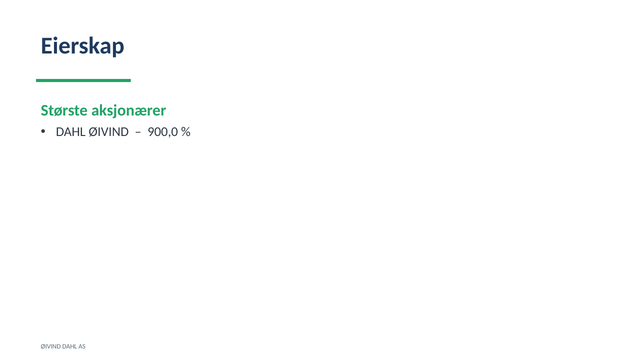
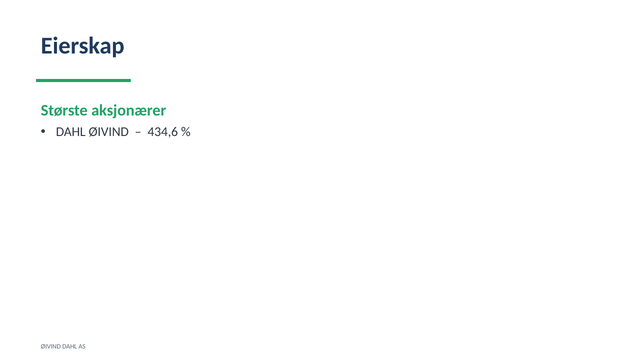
900,0: 900,0 -> 434,6
